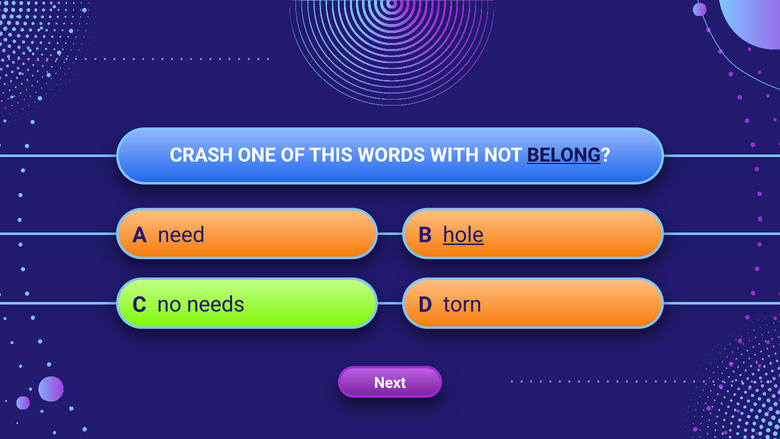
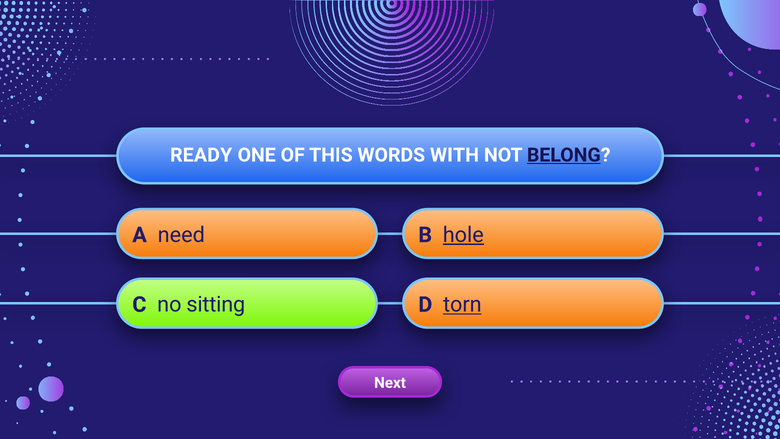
CRASH: CRASH -> READY
needs: needs -> sitting
torn underline: none -> present
